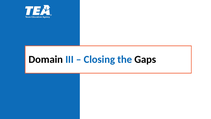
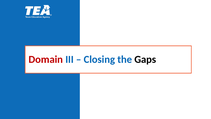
Domain colour: black -> red
